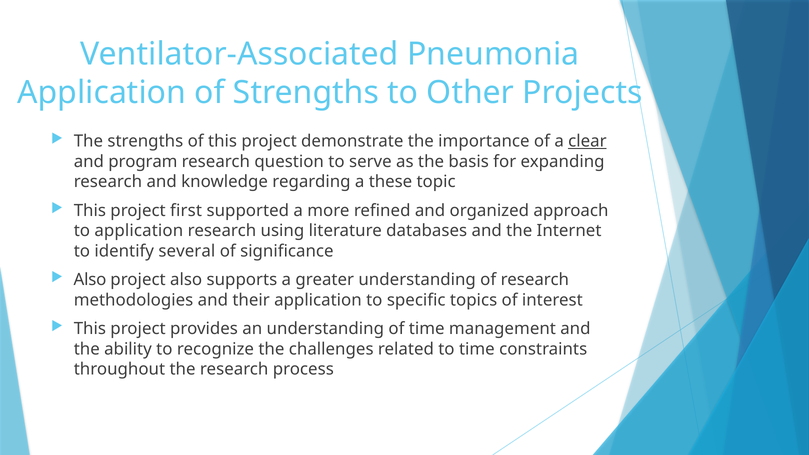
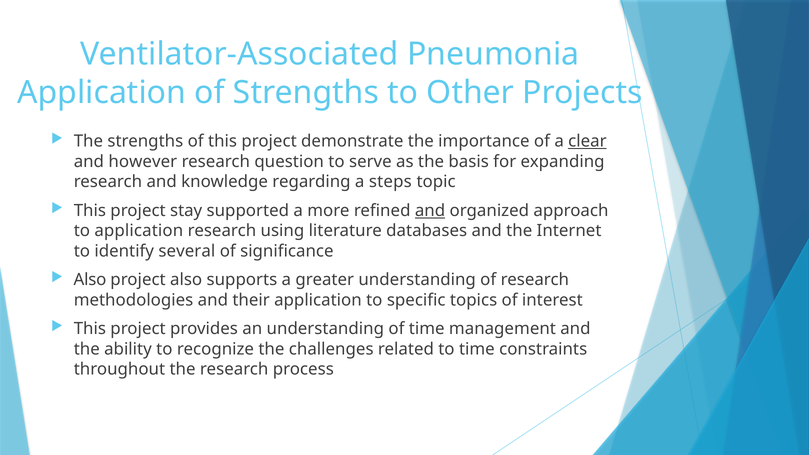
program: program -> however
these: these -> steps
first: first -> stay
and at (430, 211) underline: none -> present
